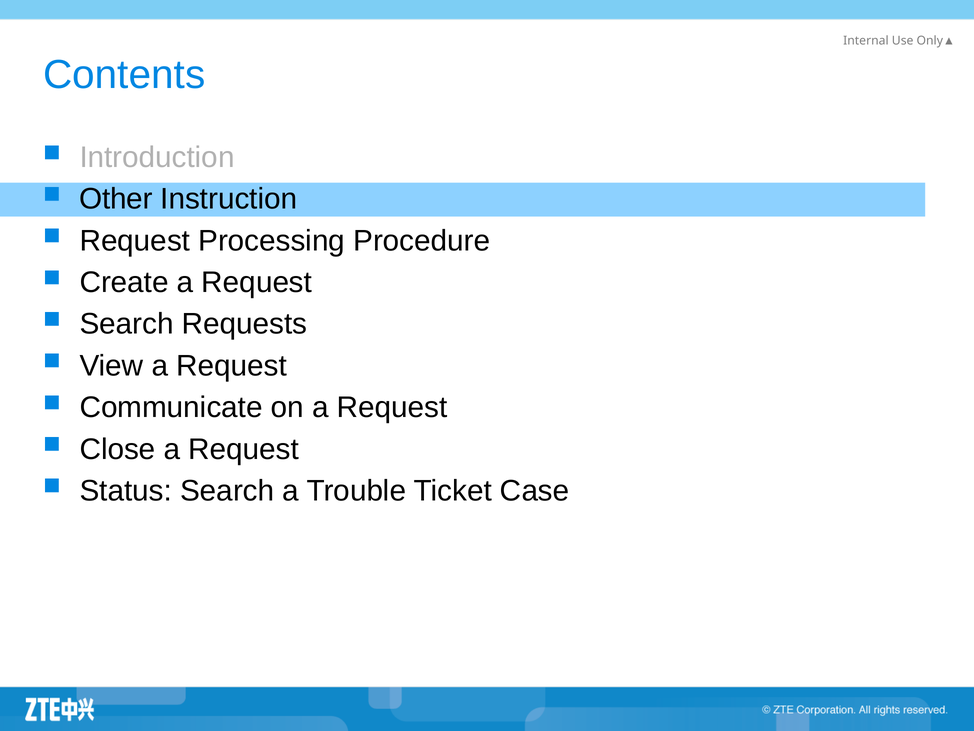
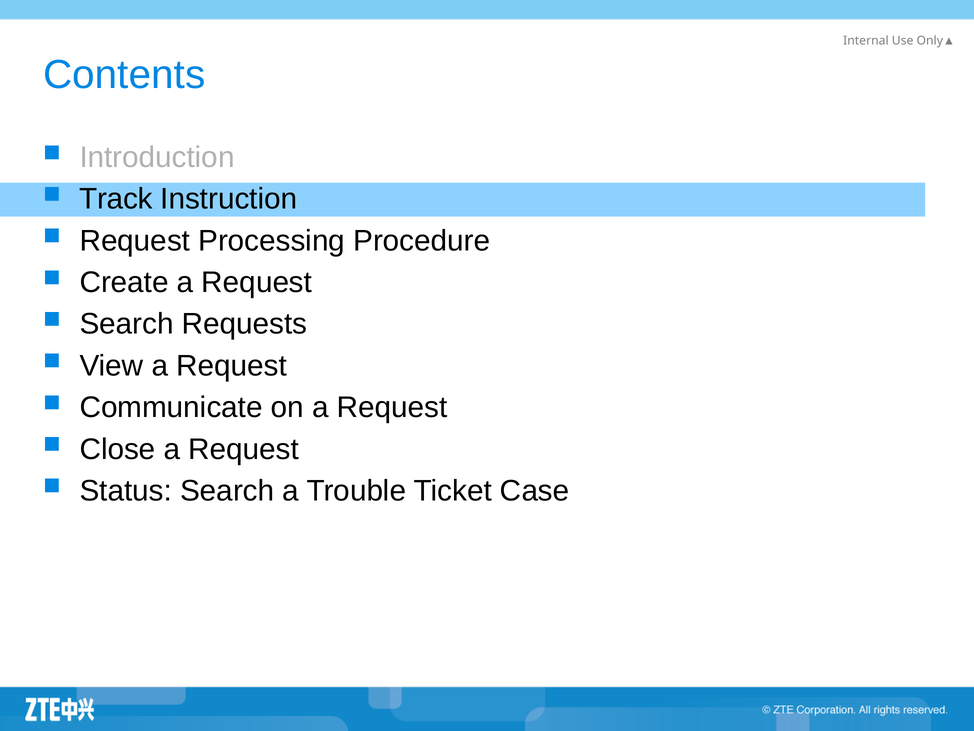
Other: Other -> Track
